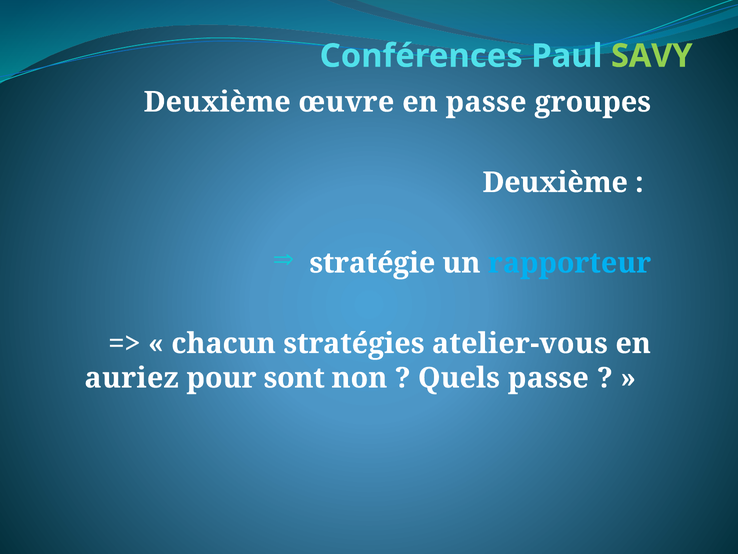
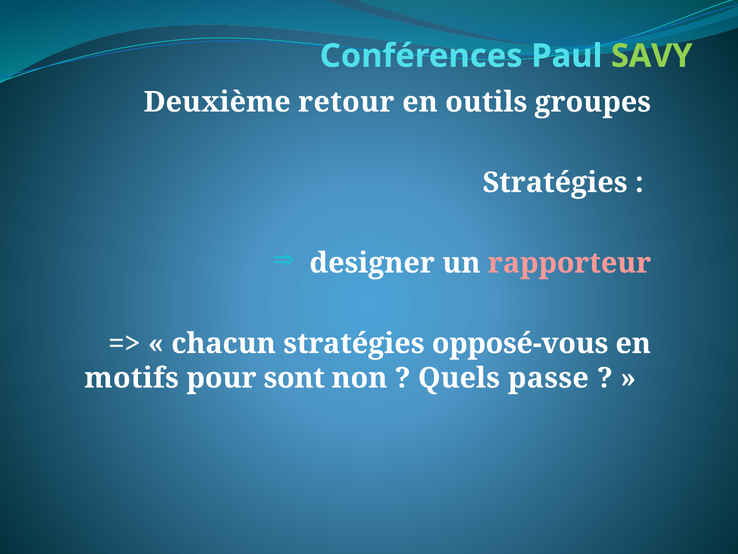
œuvre: œuvre -> retour
en passe: passe -> outils
Deuxième at (555, 182): Deuxième -> Stratégies
stratégie: stratégie -> designer
rapporteur colour: light blue -> pink
atelier-vous: atelier-vous -> opposé-vous
auriez: auriez -> motifs
